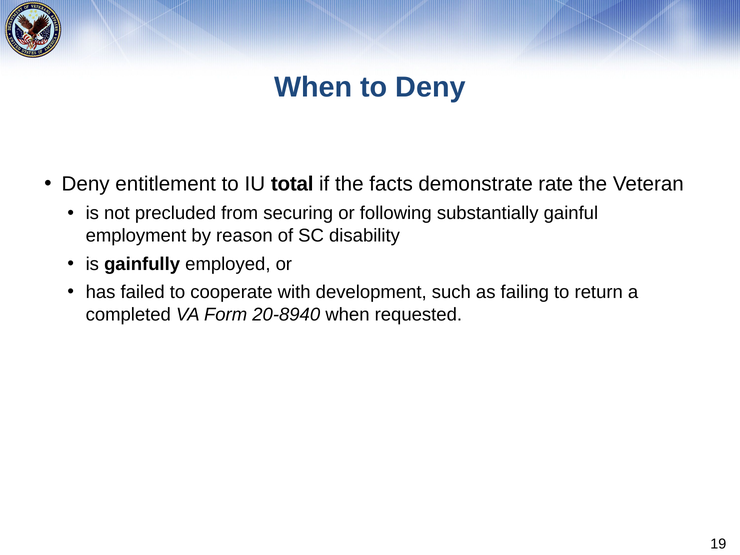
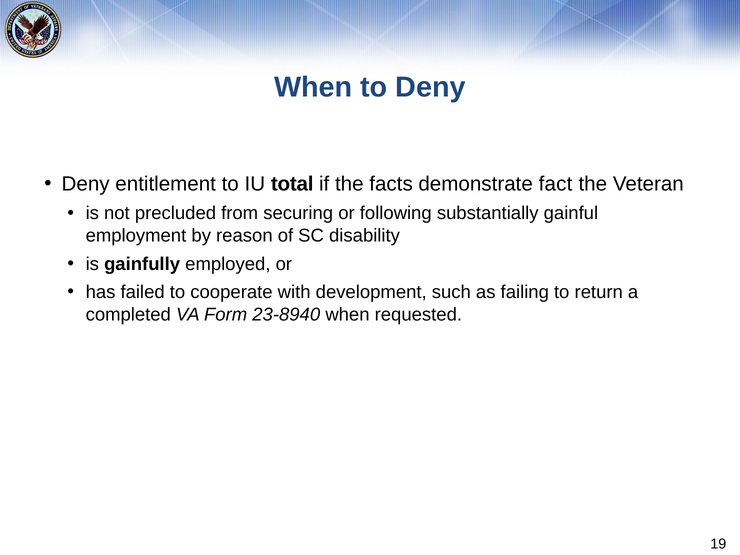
rate: rate -> fact
20-8940: 20-8940 -> 23-8940
